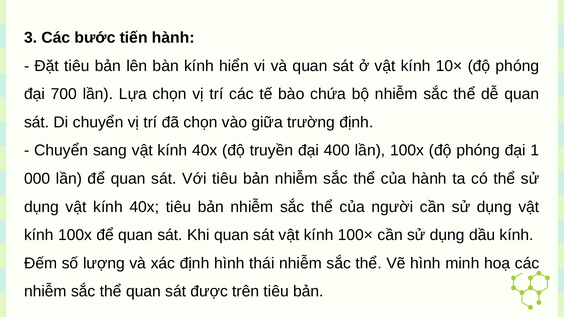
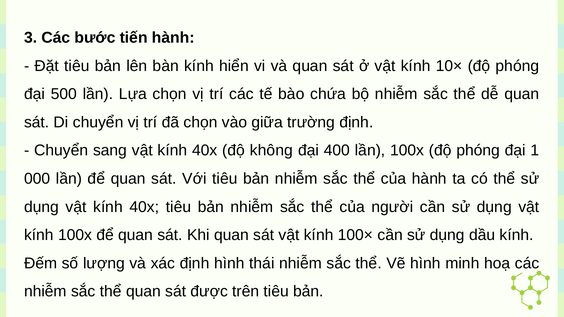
700: 700 -> 500
truyền: truyền -> không
